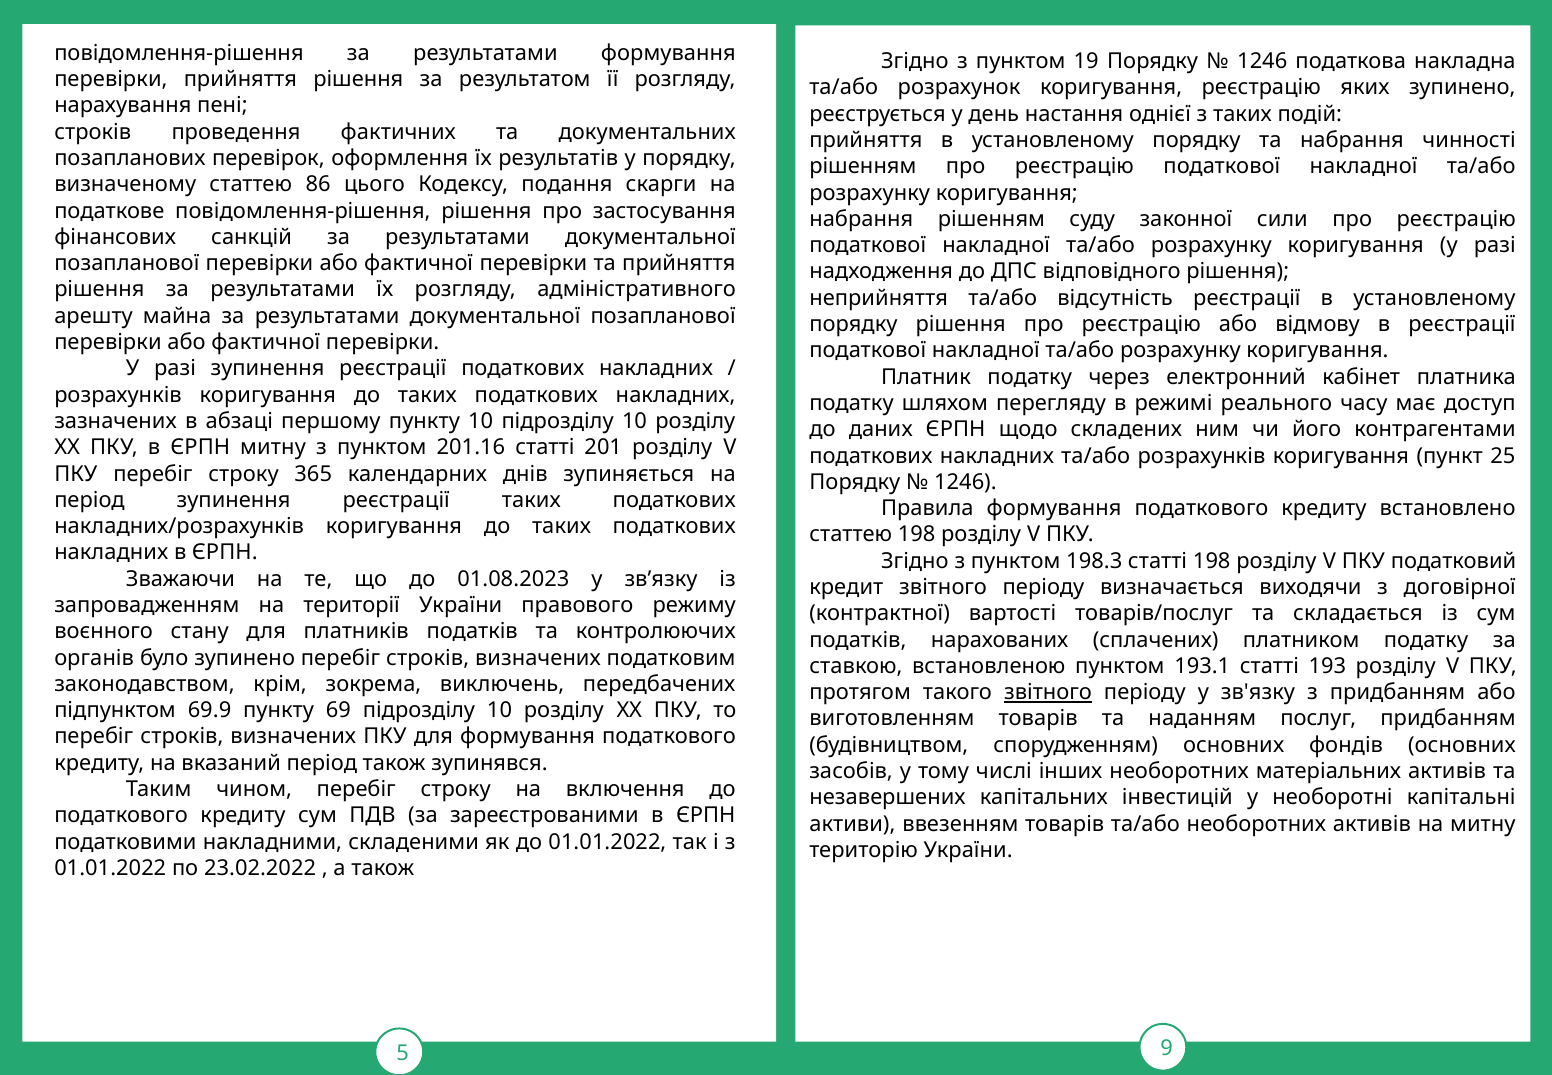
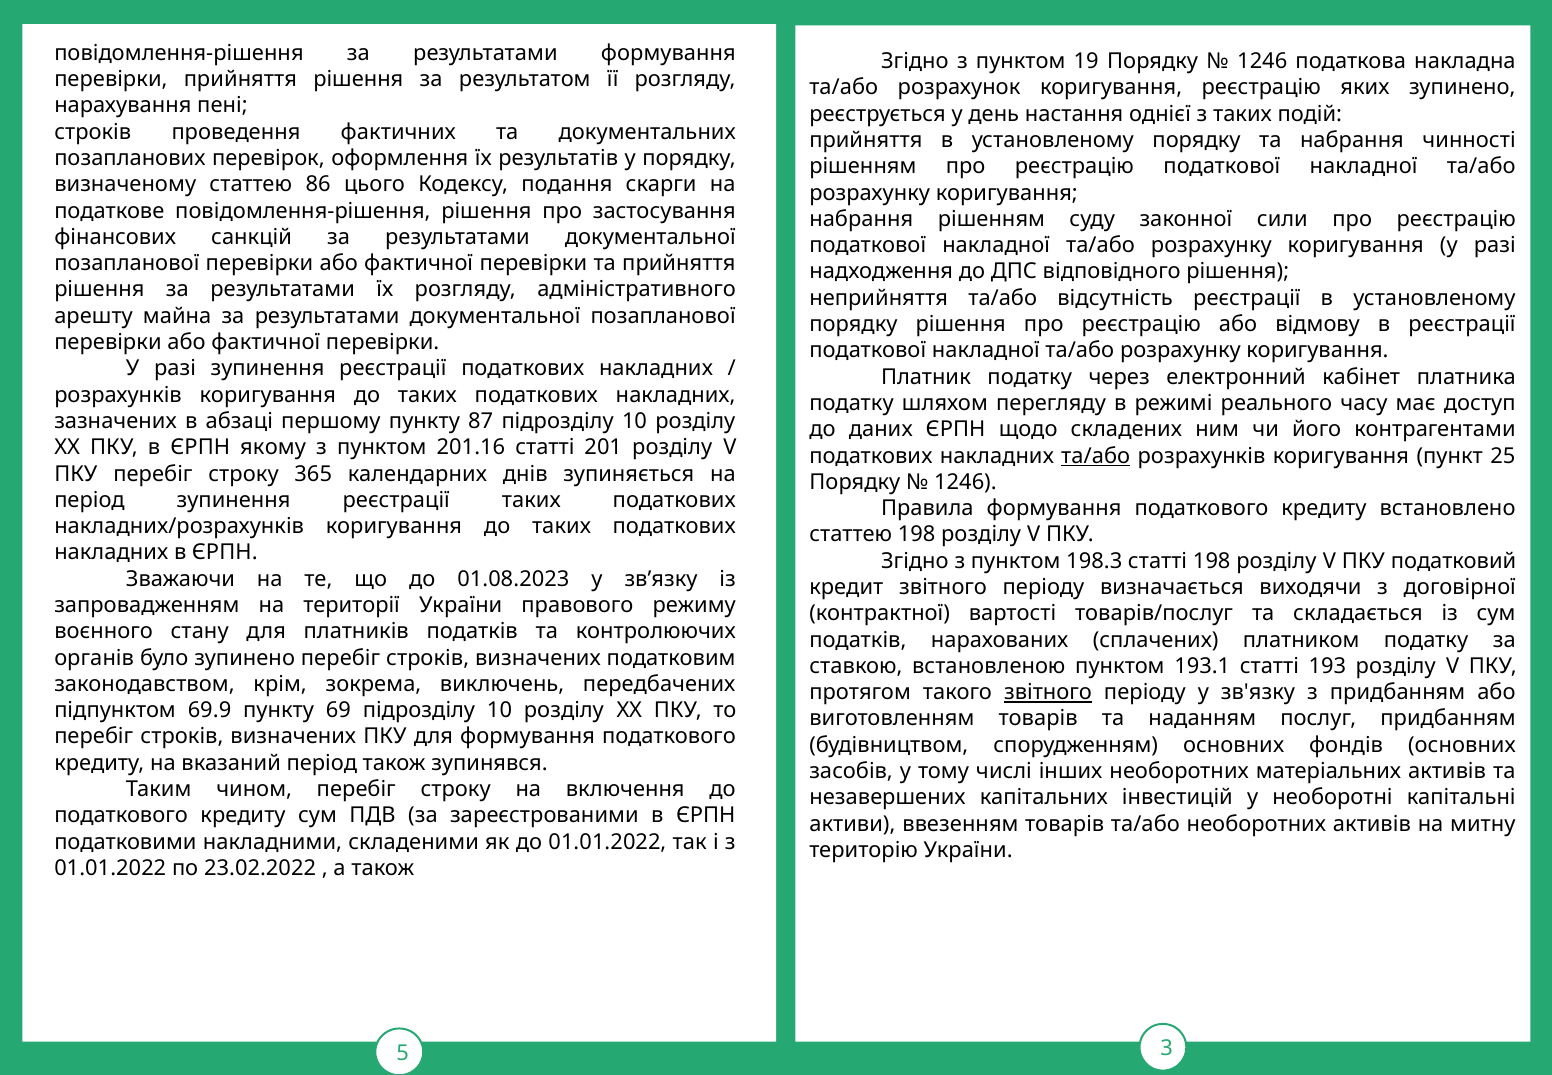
пункту 10: 10 -> 87
ЄРПН митну: митну -> якому
та/або at (1096, 456) underline: none -> present
9: 9 -> 3
